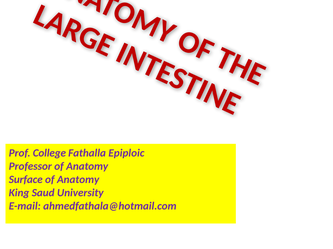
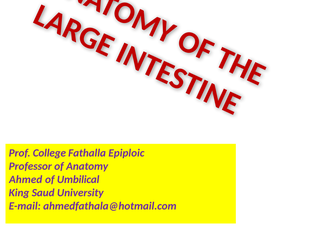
Surface: Surface -> Ahmed
Anatomy at (78, 180): Anatomy -> Umbilical
